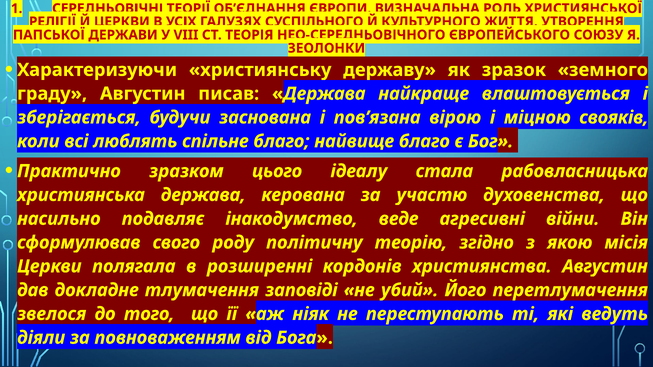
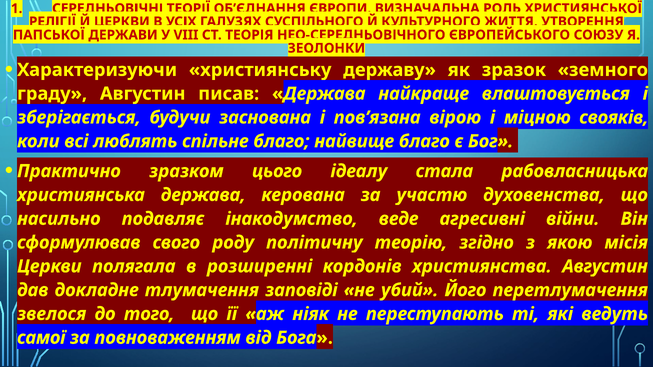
діяли: діяли -> самої
